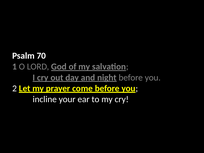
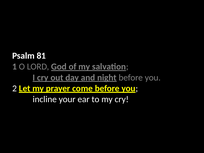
70: 70 -> 81
